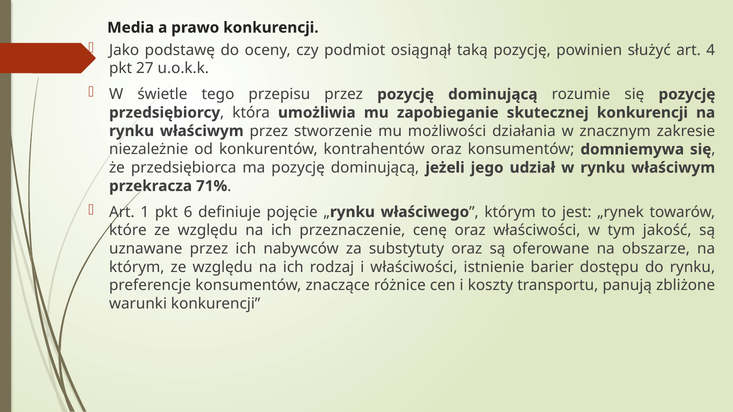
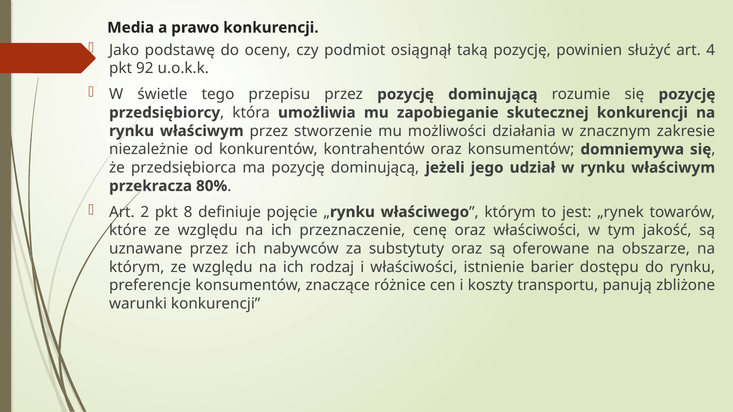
27: 27 -> 92
71%: 71% -> 80%
1: 1 -> 2
6: 6 -> 8
